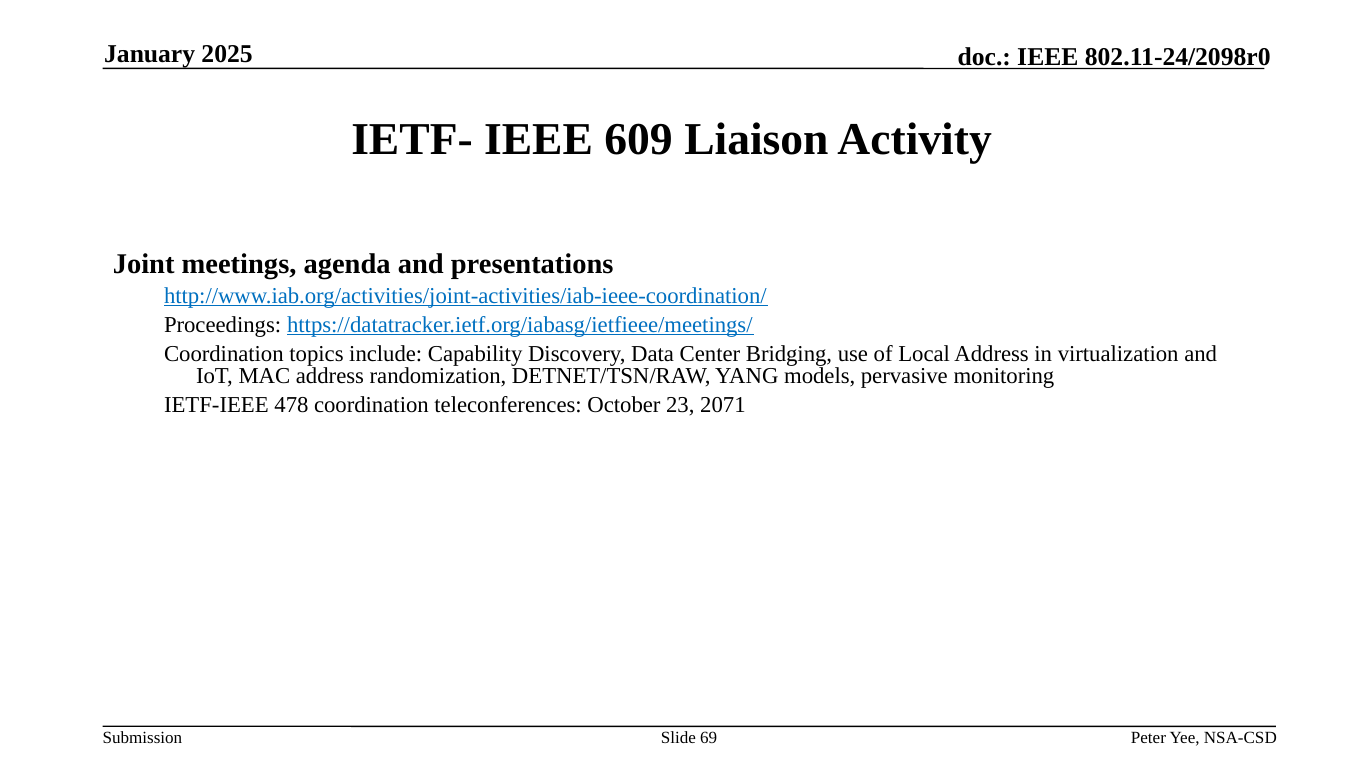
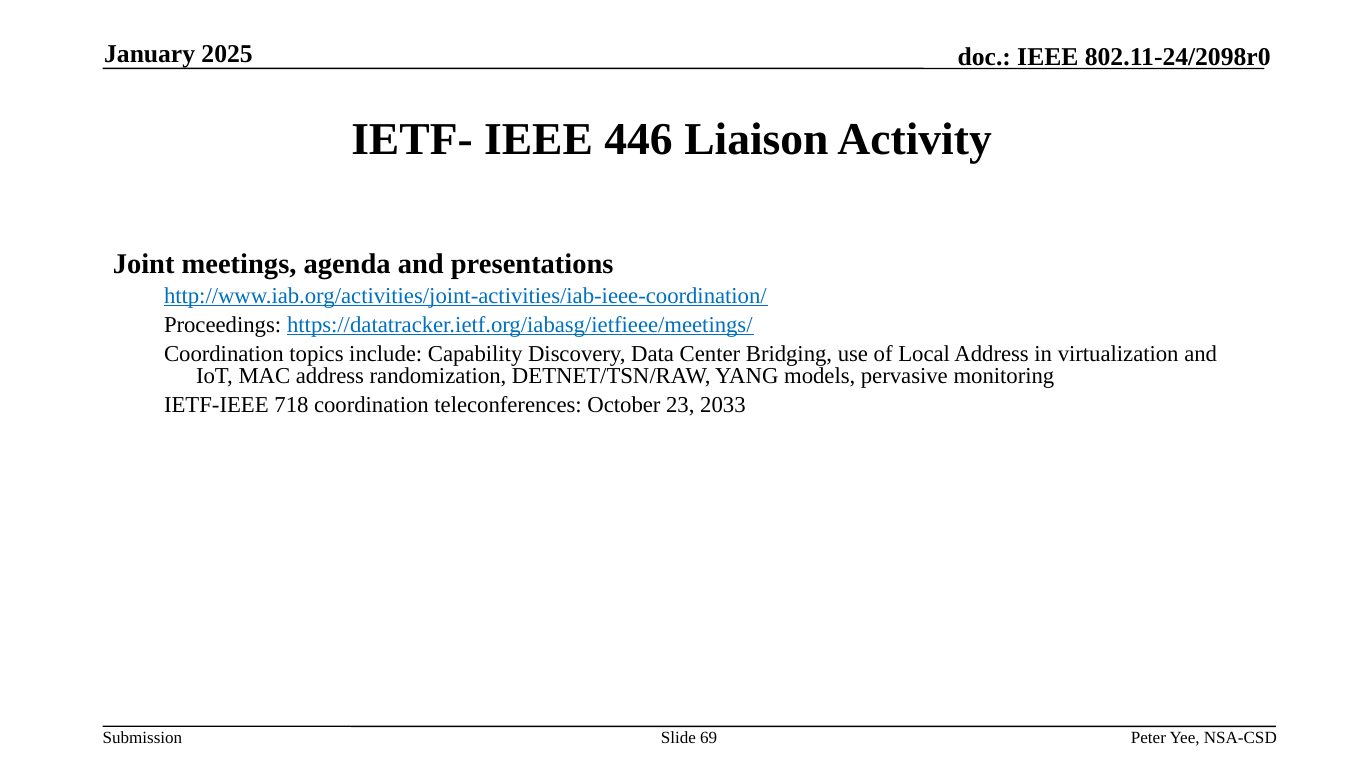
609: 609 -> 446
478: 478 -> 718
2071: 2071 -> 2033
